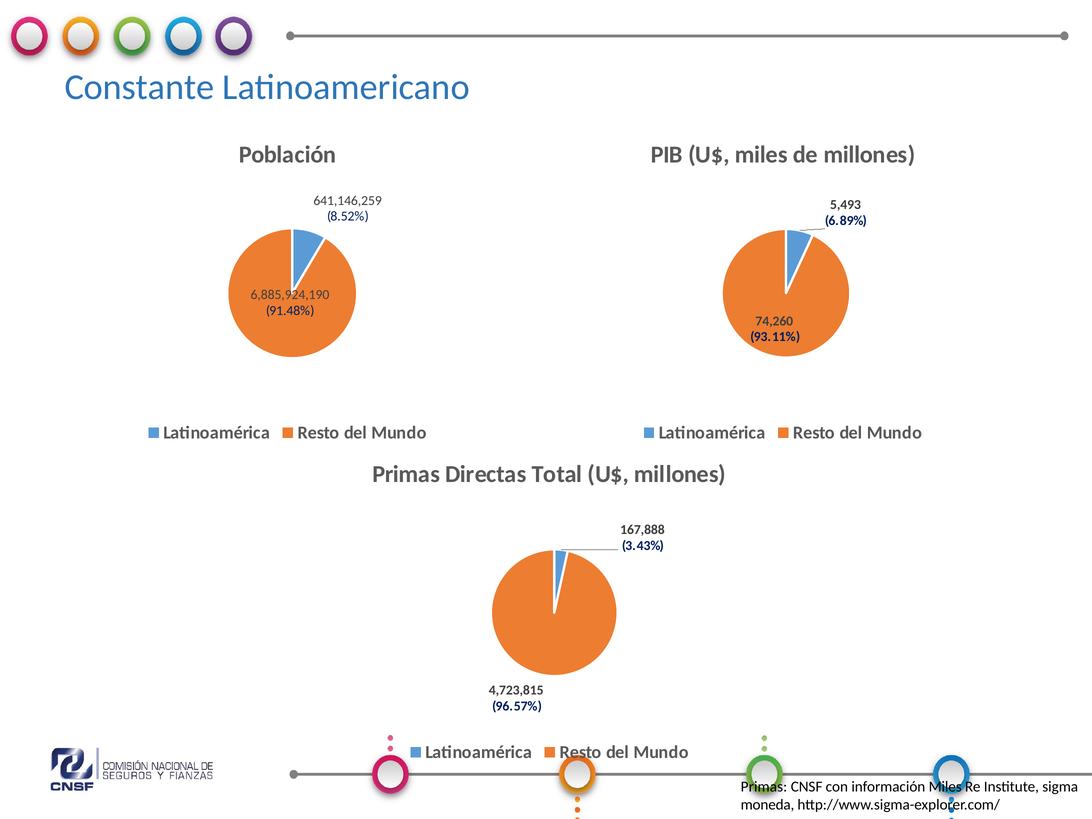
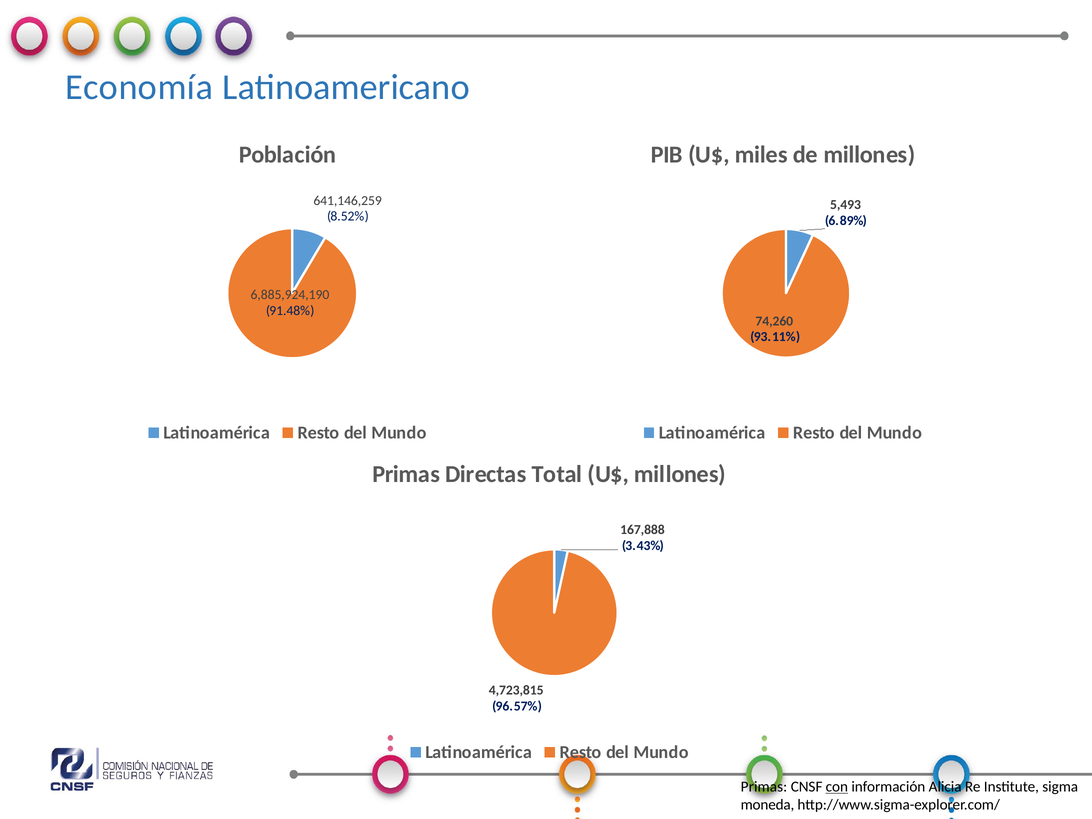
Constante: Constante -> Economía
con underline: none -> present
información Miles: Miles -> Alicia
